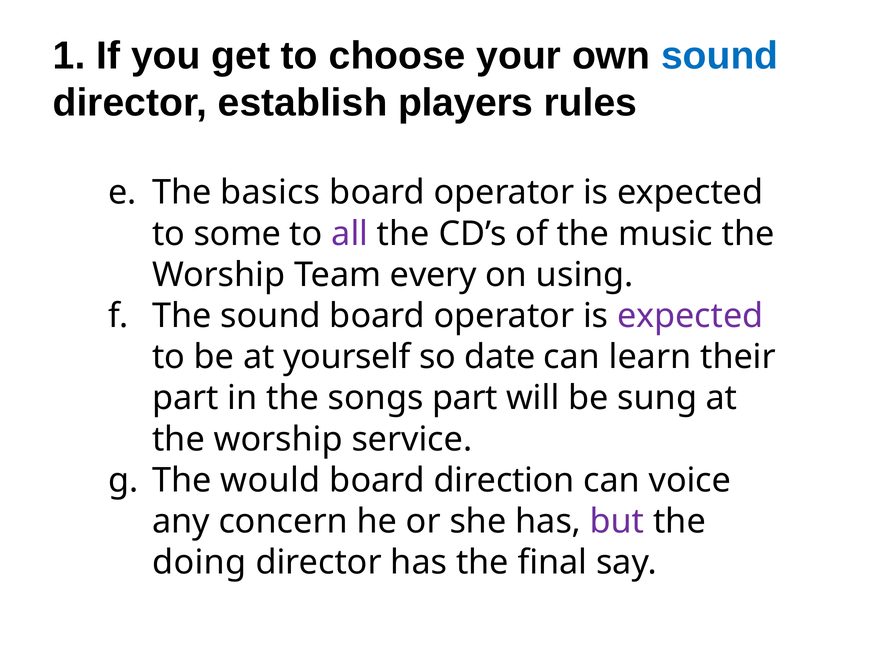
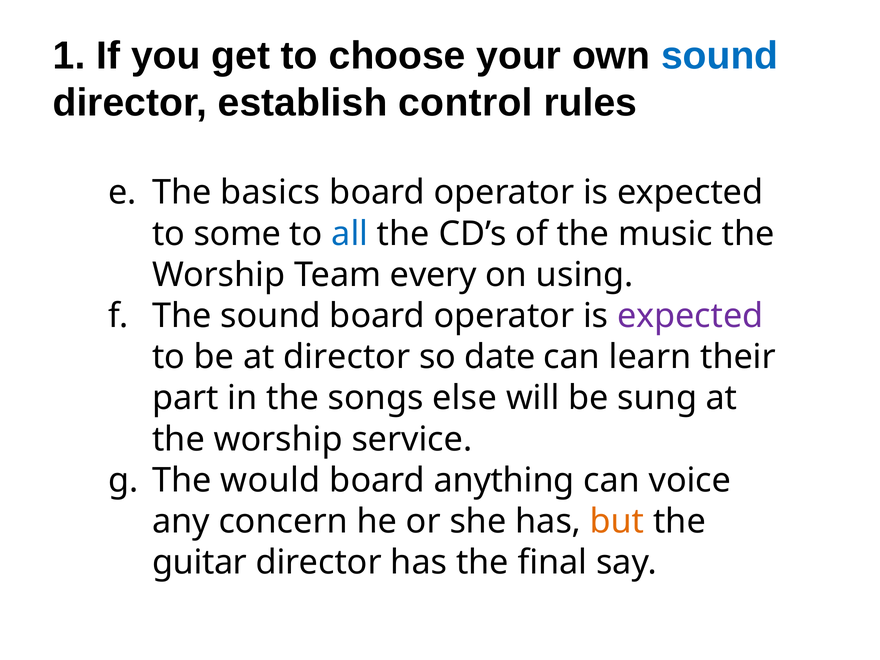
players: players -> control
all colour: purple -> blue
at yourself: yourself -> director
songs part: part -> else
direction: direction -> anything
but colour: purple -> orange
doing: doing -> guitar
